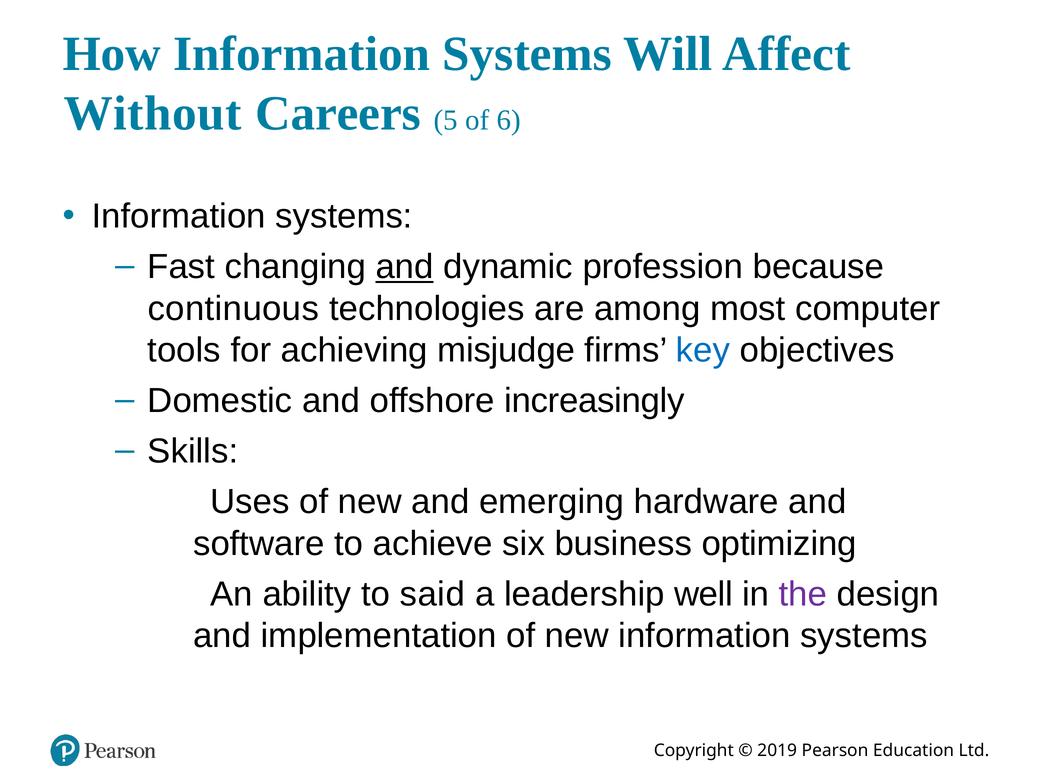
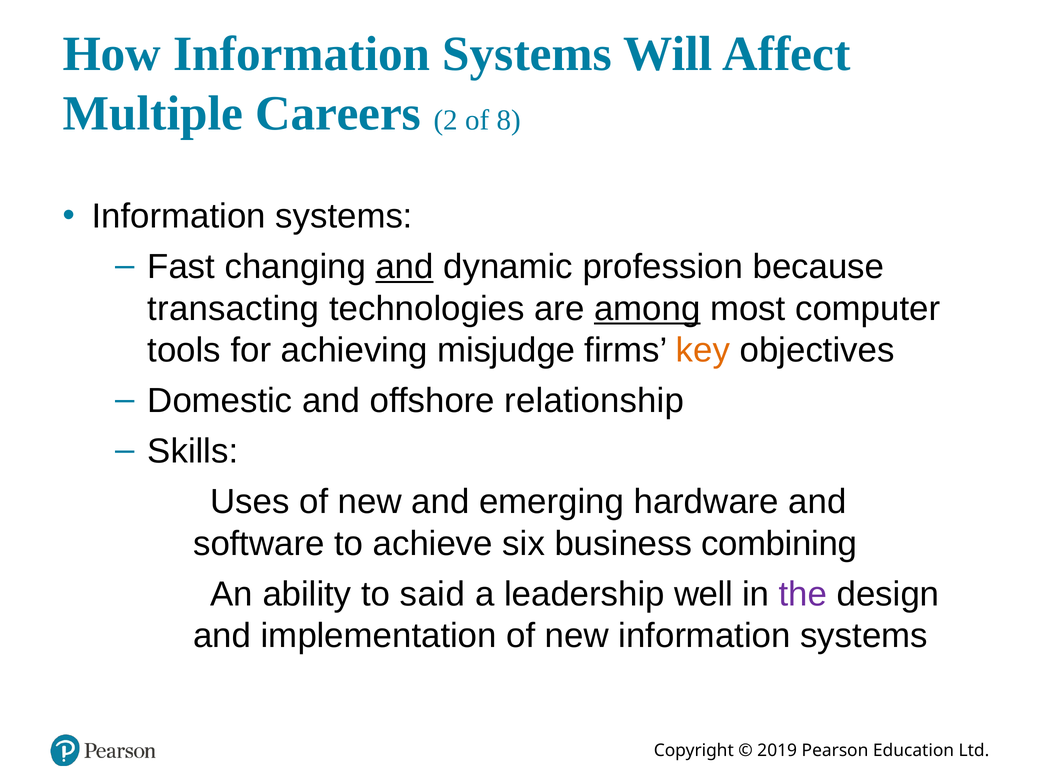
Without: Without -> Multiple
5: 5 -> 2
6: 6 -> 8
continuous: continuous -> transacting
among underline: none -> present
key colour: blue -> orange
increasingly: increasingly -> relationship
optimizing: optimizing -> combining
